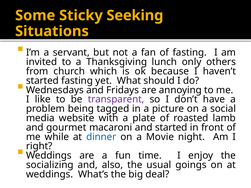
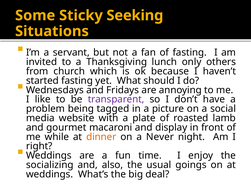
and started: started -> display
dinner colour: blue -> orange
Movie: Movie -> Never
